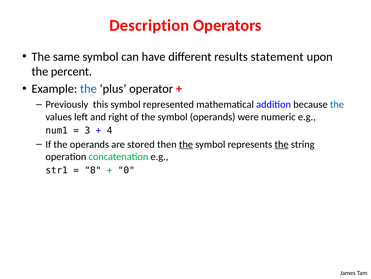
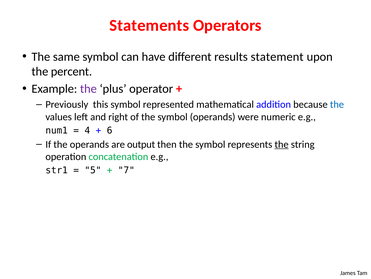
Description: Description -> Statements
the at (88, 89) colour: blue -> purple
3: 3 -> 4
4: 4 -> 6
stored: stored -> output
the at (186, 144) underline: present -> none
8: 8 -> 5
0: 0 -> 7
